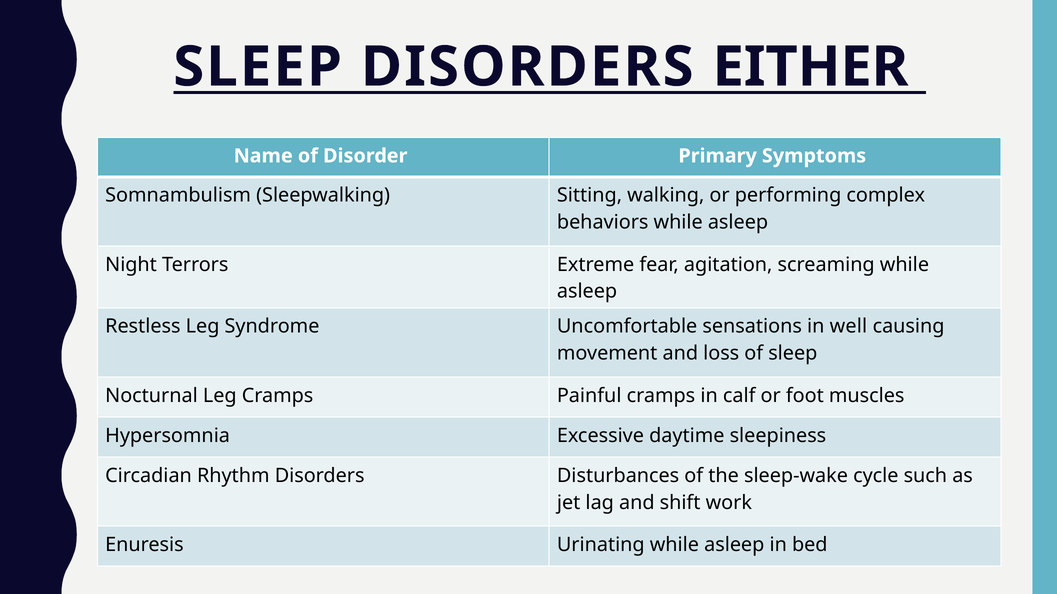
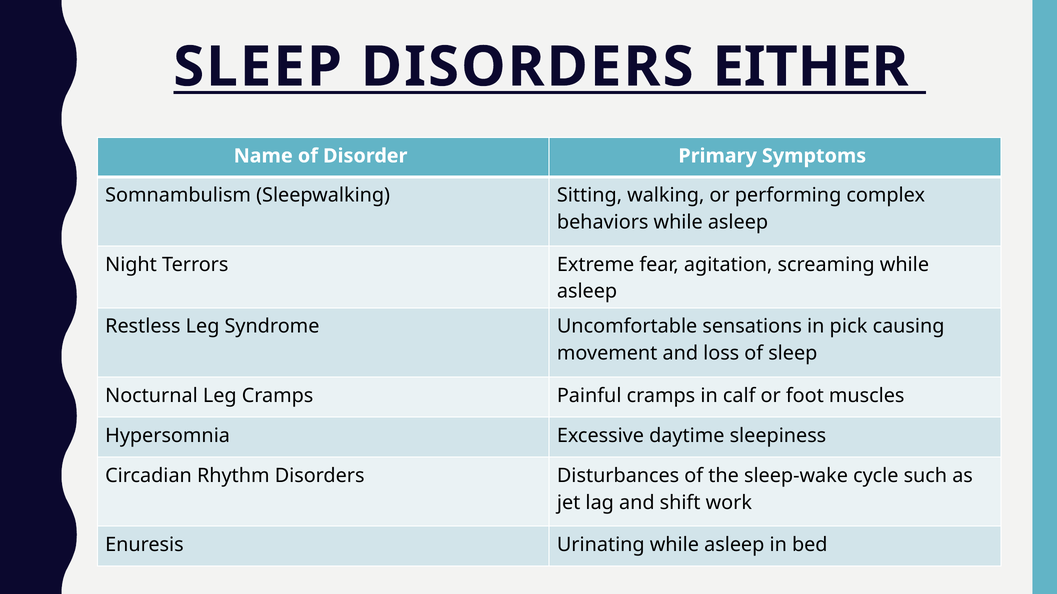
well: well -> pick
